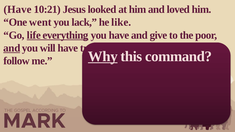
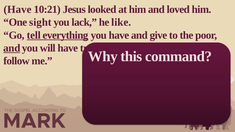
went: went -> sight
life: life -> tell
Why underline: present -> none
